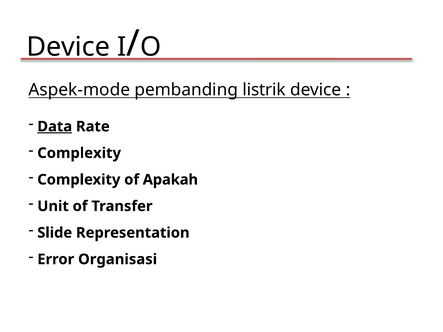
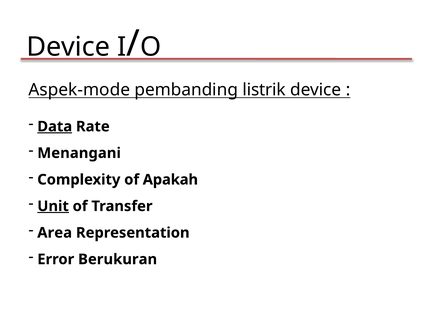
Complexity at (79, 153): Complexity -> Menangani
Unit underline: none -> present
Slide: Slide -> Area
Organisasi: Organisasi -> Berukuran
